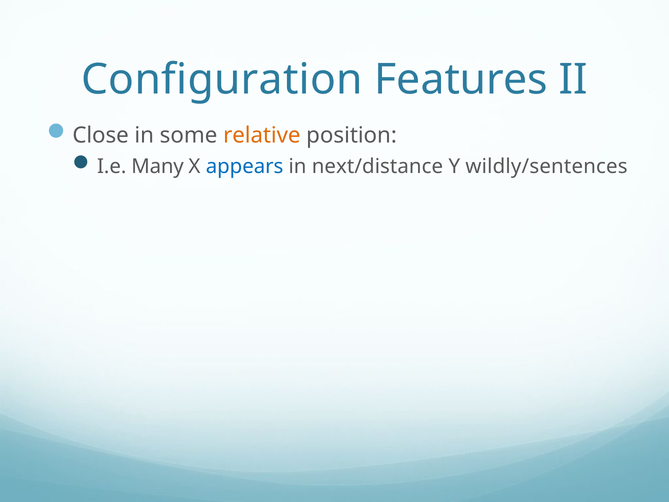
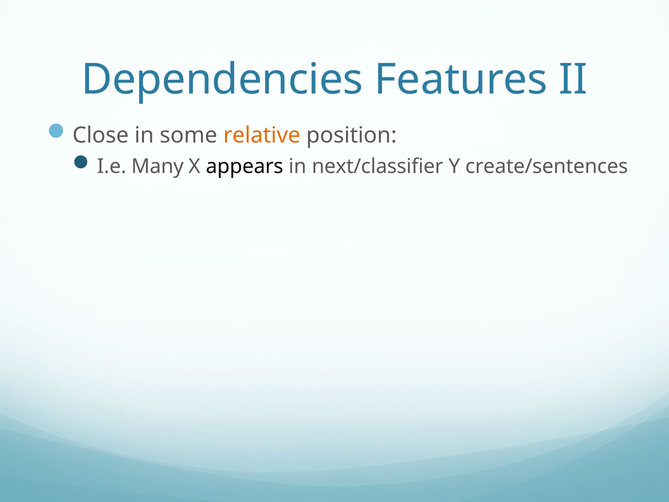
Configuration: Configuration -> Dependencies
appears colour: blue -> black
next/distance: next/distance -> next/classifier
wildly/sentences: wildly/sentences -> create/sentences
